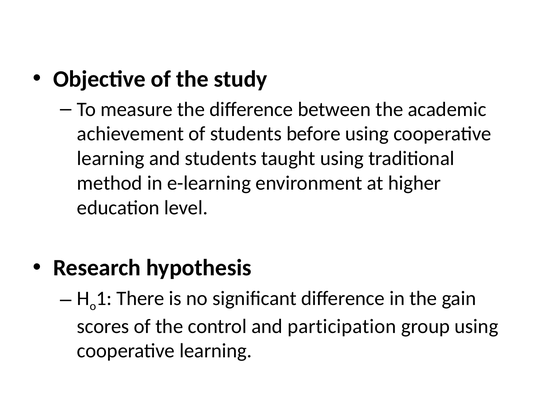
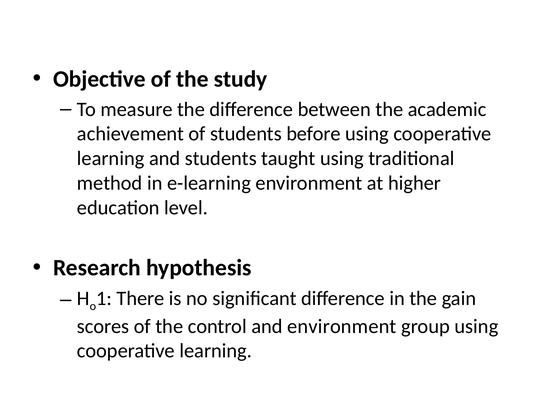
and participation: participation -> environment
